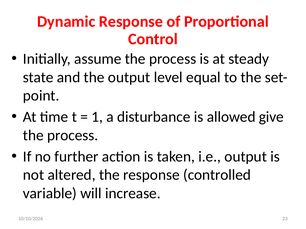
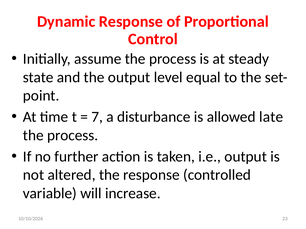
1: 1 -> 7
give: give -> late
